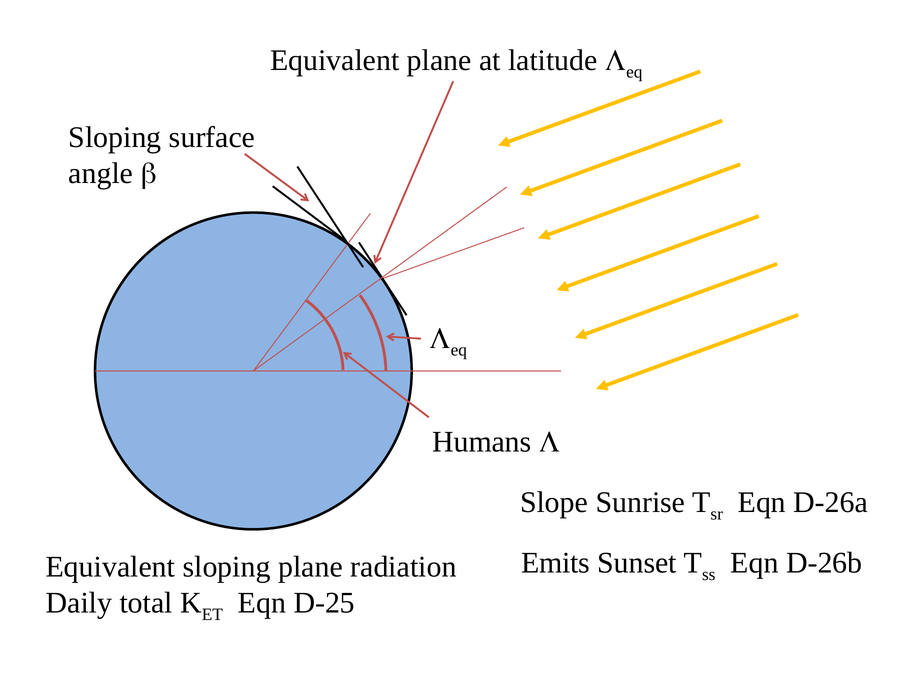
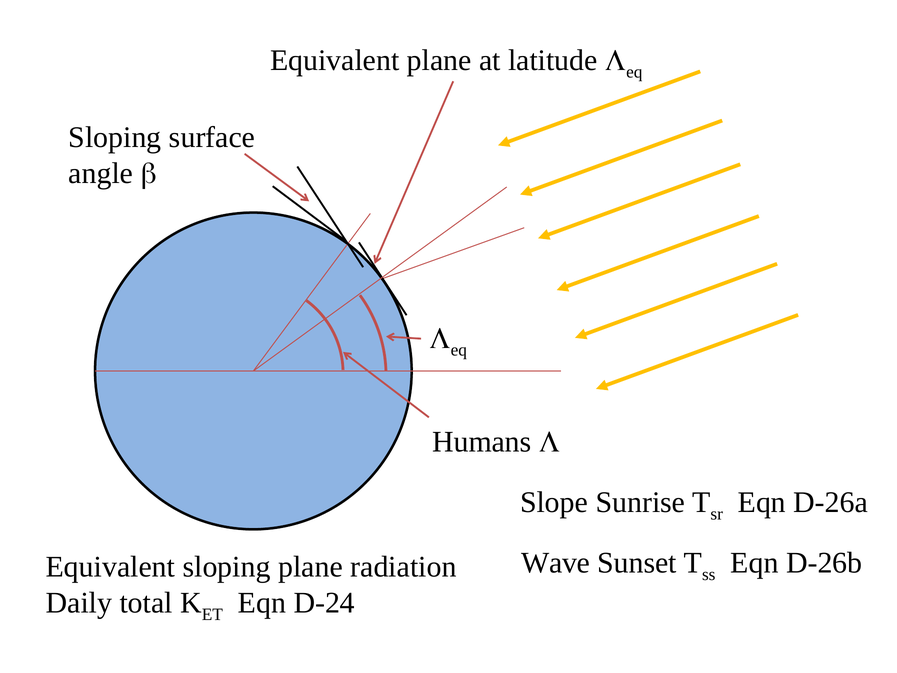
Emits: Emits -> Wave
D-25: D-25 -> D-24
